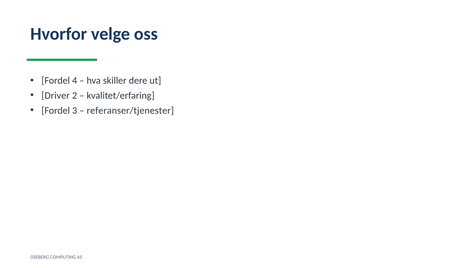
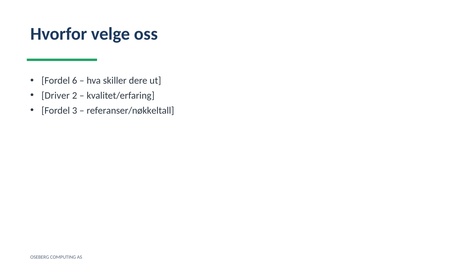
4: 4 -> 6
referanser/tjenester: referanser/tjenester -> referanser/nøkkeltall
